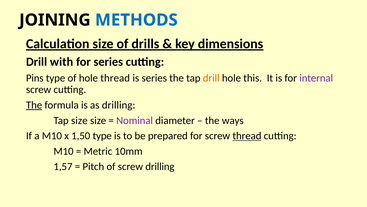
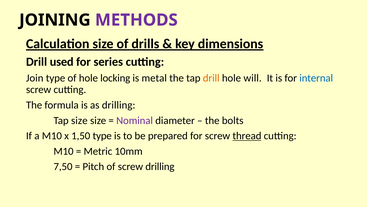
METHODS colour: blue -> purple
with: with -> used
Pins: Pins -> Join
hole thread: thread -> locking
is series: series -> metal
this: this -> will
internal colour: purple -> blue
The at (34, 105) underline: present -> none
ways: ways -> bolts
1,57: 1,57 -> 7,50
